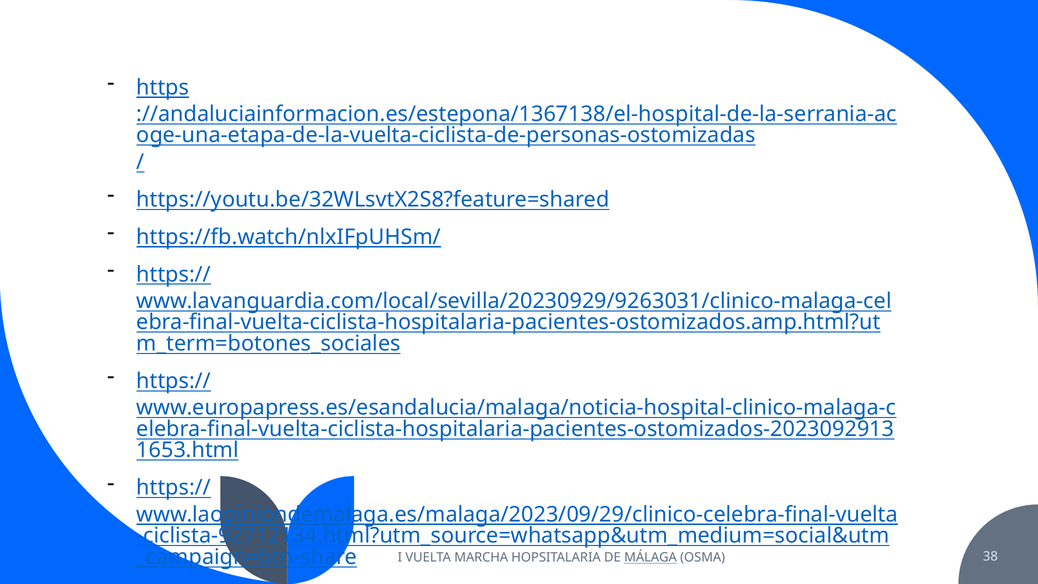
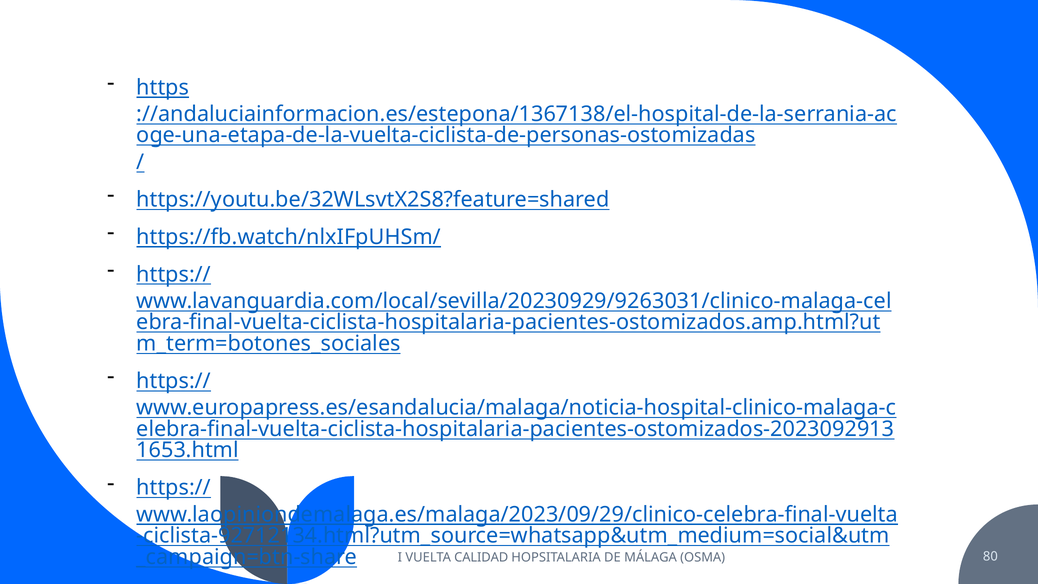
MARCHA: MARCHA -> CALIDAD
MÁLAGA underline: present -> none
38: 38 -> 80
